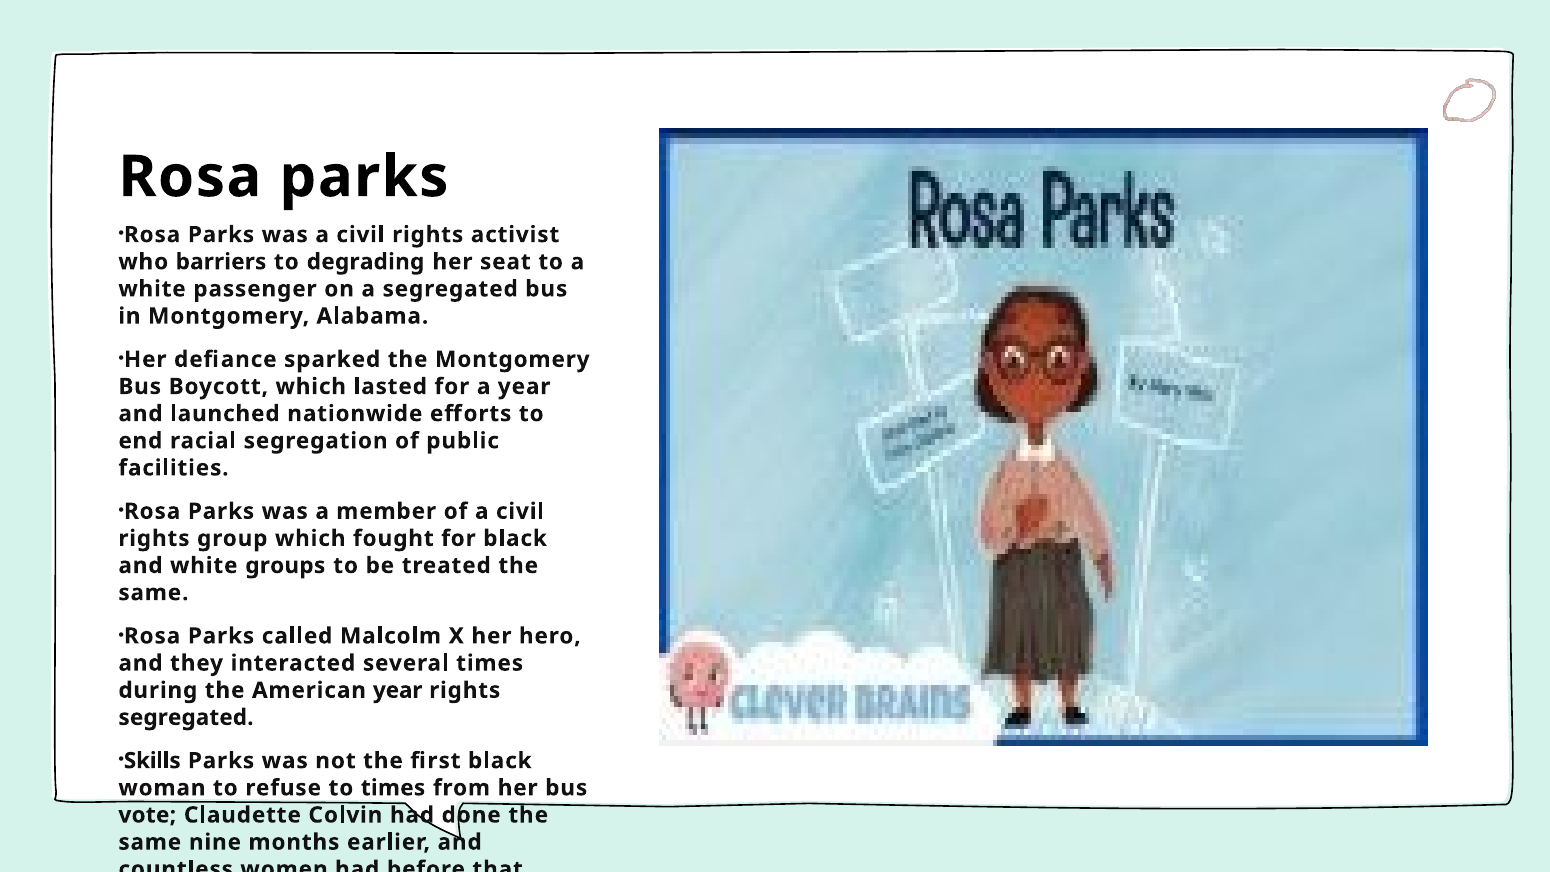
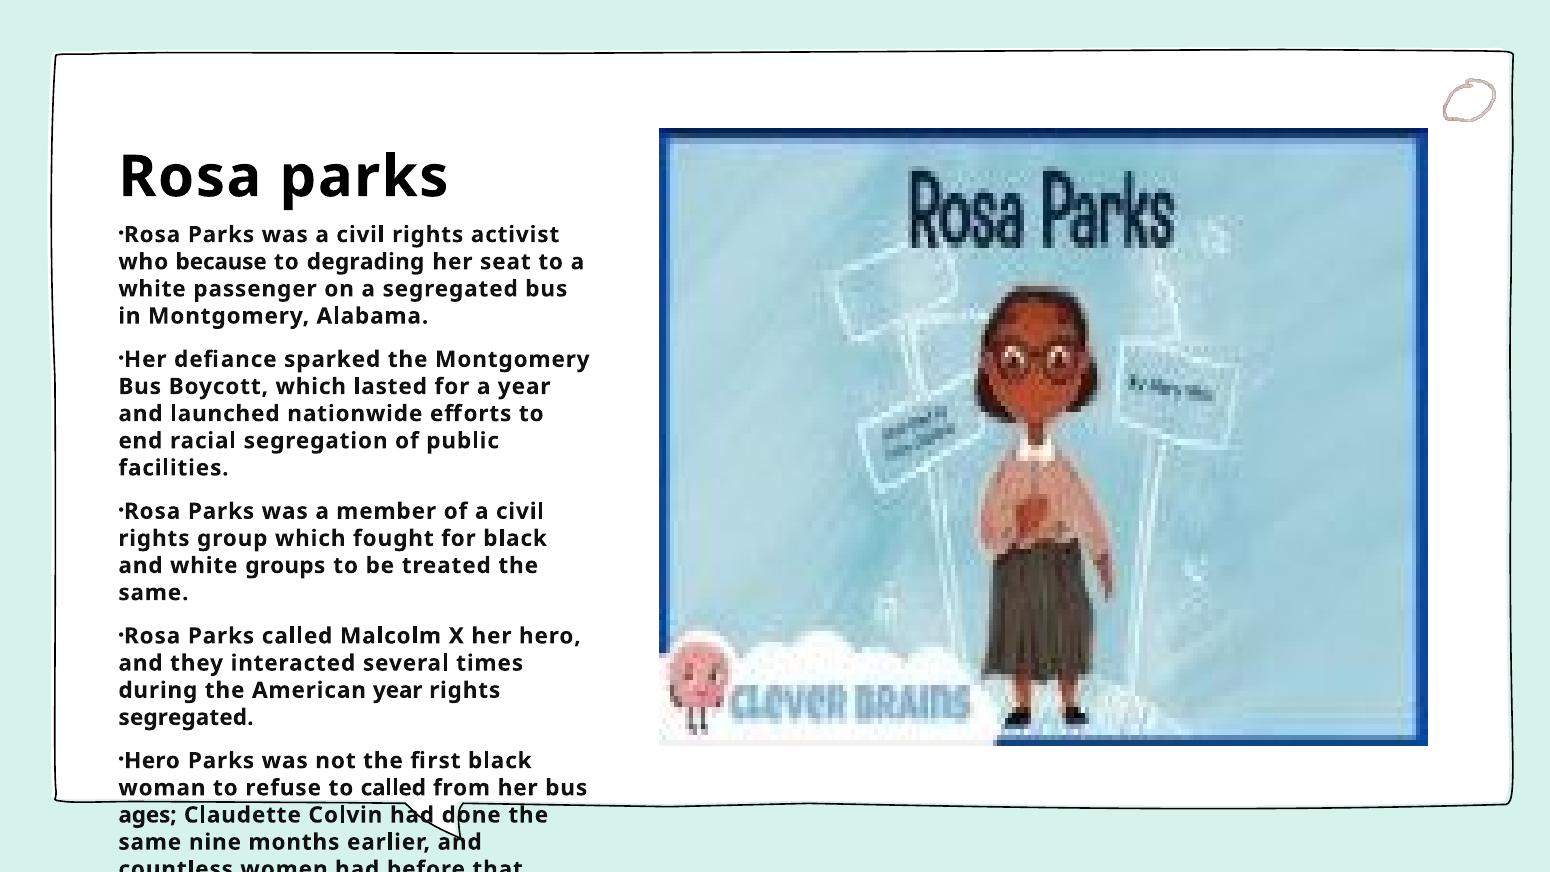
barriers: barriers -> because
Skills at (152, 761): Skills -> Hero
to times: times -> called
vote: vote -> ages
